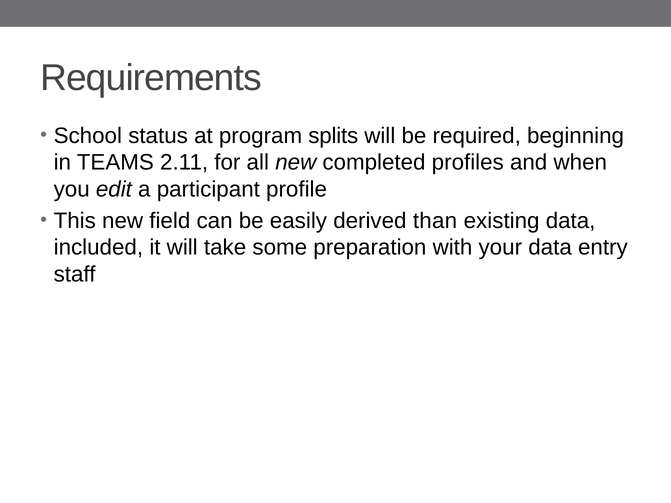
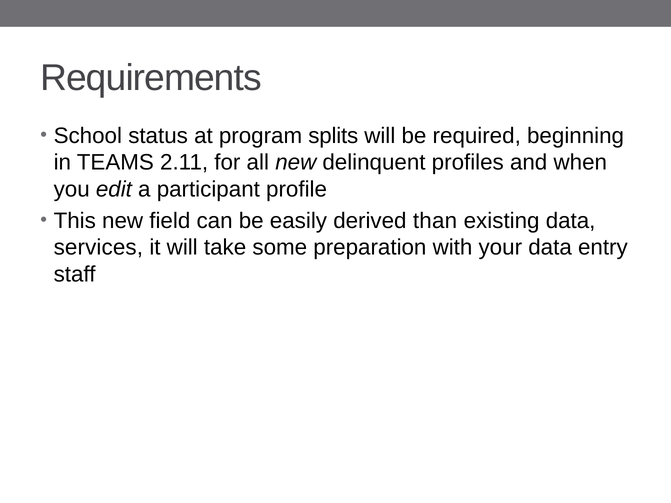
completed: completed -> delinquent
included: included -> services
